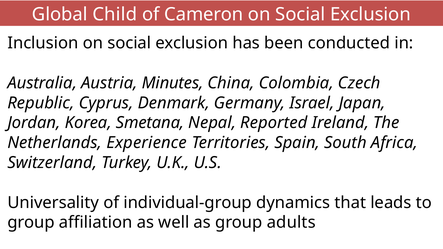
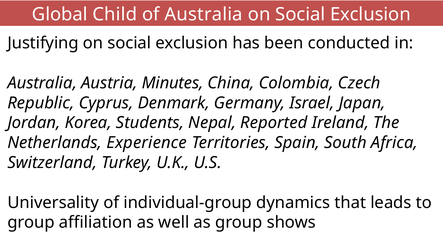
of Cameron: Cameron -> Australia
Inclusion: Inclusion -> Justifying
Smetana: Smetana -> Students
adults: adults -> shows
